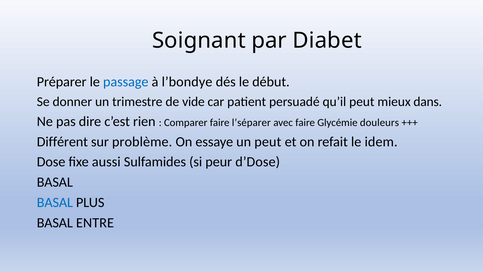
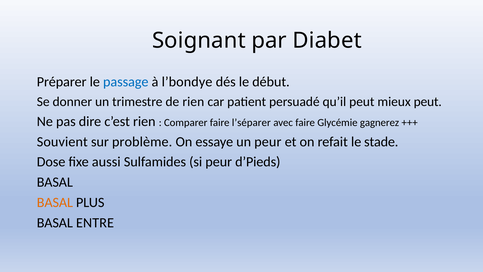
de vide: vide -> rien
mieux dans: dans -> peut
douleurs: douleurs -> gagnerez
Différent: Différent -> Souvient
un peut: peut -> peur
idem: idem -> stade
d’Dose: d’Dose -> d’Pieds
BASAL at (55, 202) colour: blue -> orange
